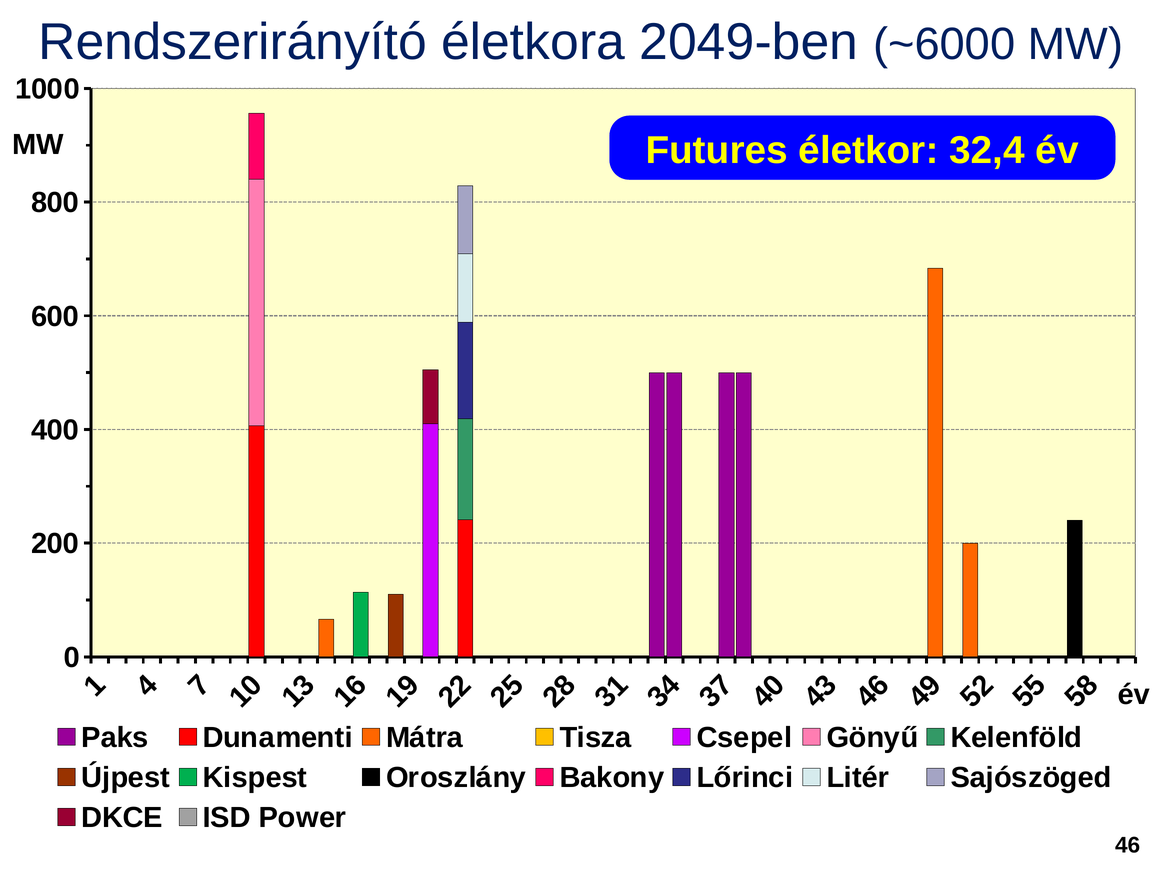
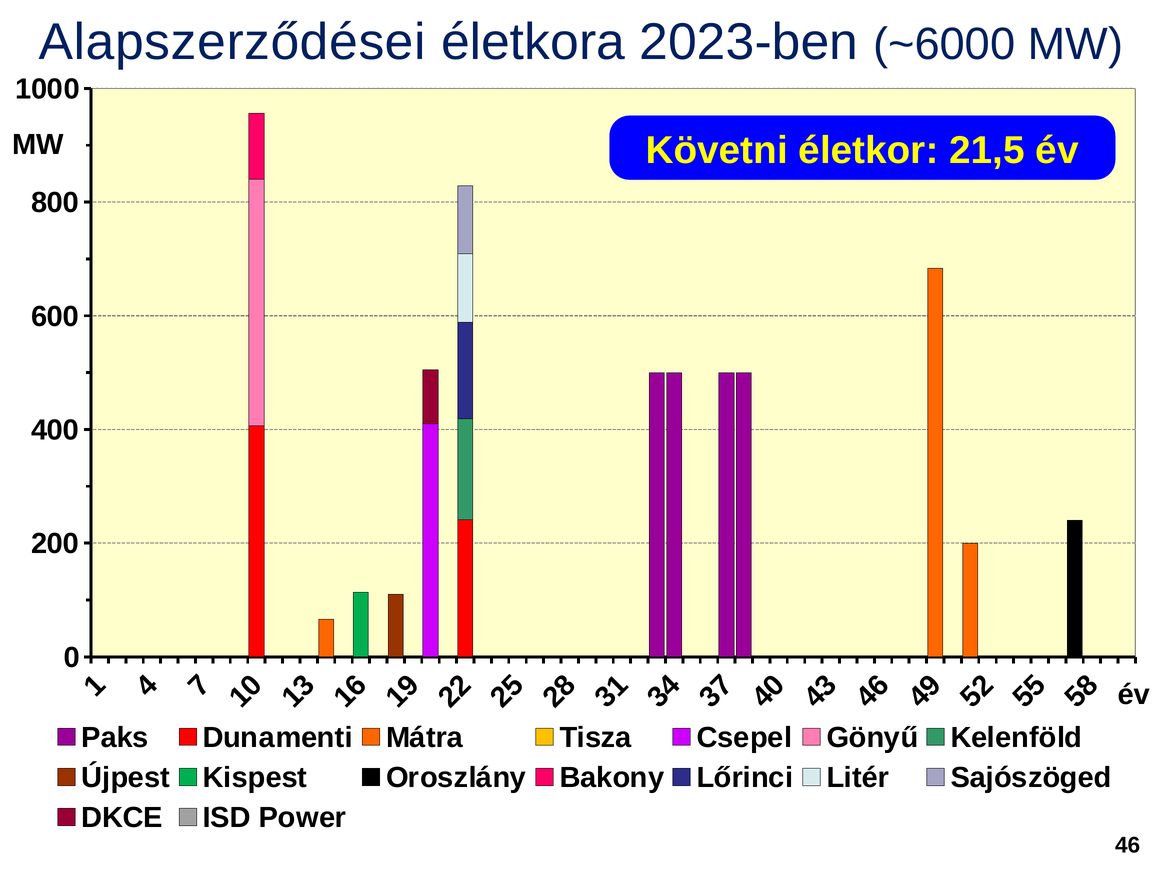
Rendszerirányító: Rendszerirányító -> Alapszerződései
2049-ben: 2049-ben -> 2023-ben
Futures: Futures -> Követni
32,4: 32,4 -> 21,5
